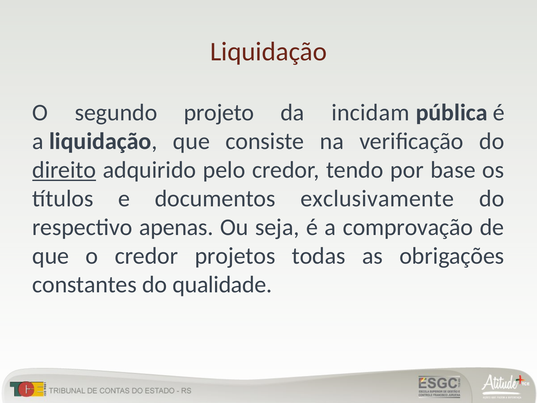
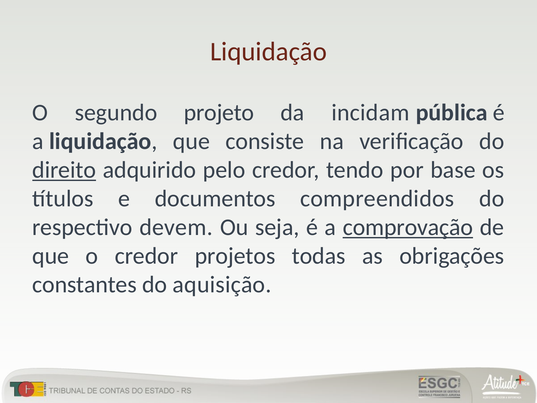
exclusivamente: exclusivamente -> compreendidos
apenas: apenas -> devem
comprovação underline: none -> present
qualidade: qualidade -> aquisição
